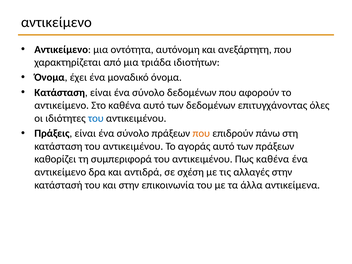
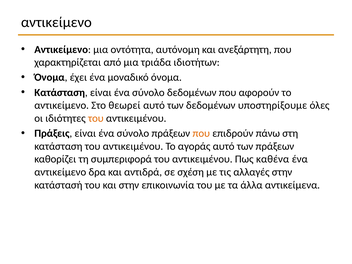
Στο καθένα: καθένα -> θεωρεί
επιτυγχάνοντας: επιτυγχάνοντας -> υποστηρίξουμε
του at (96, 118) colour: blue -> orange
